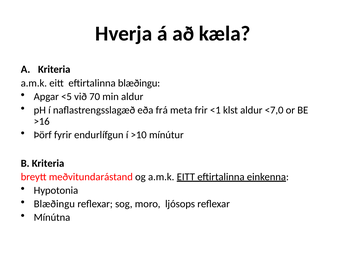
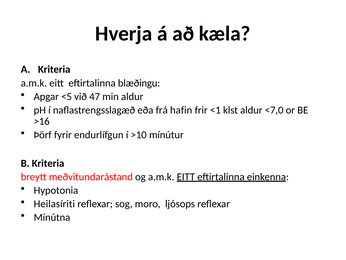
70: 70 -> 47
meta: meta -> hafin
Blæðingu at (54, 203): Blæðingu -> Heilasíriti
